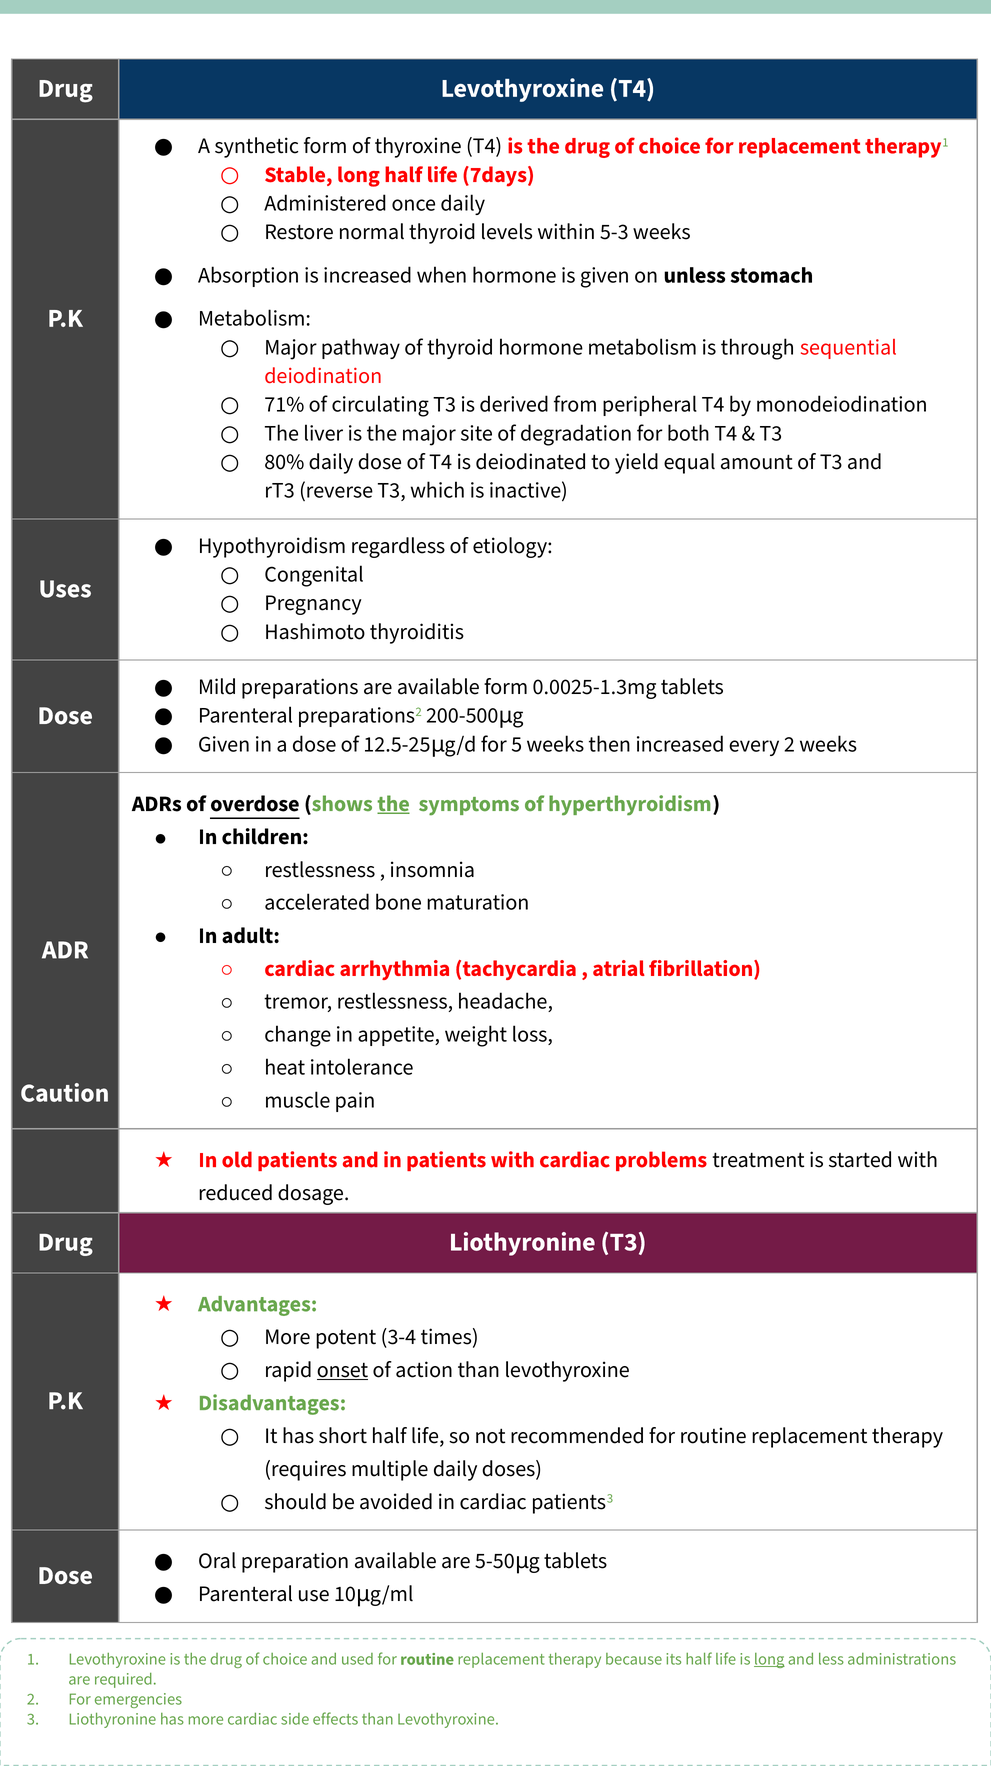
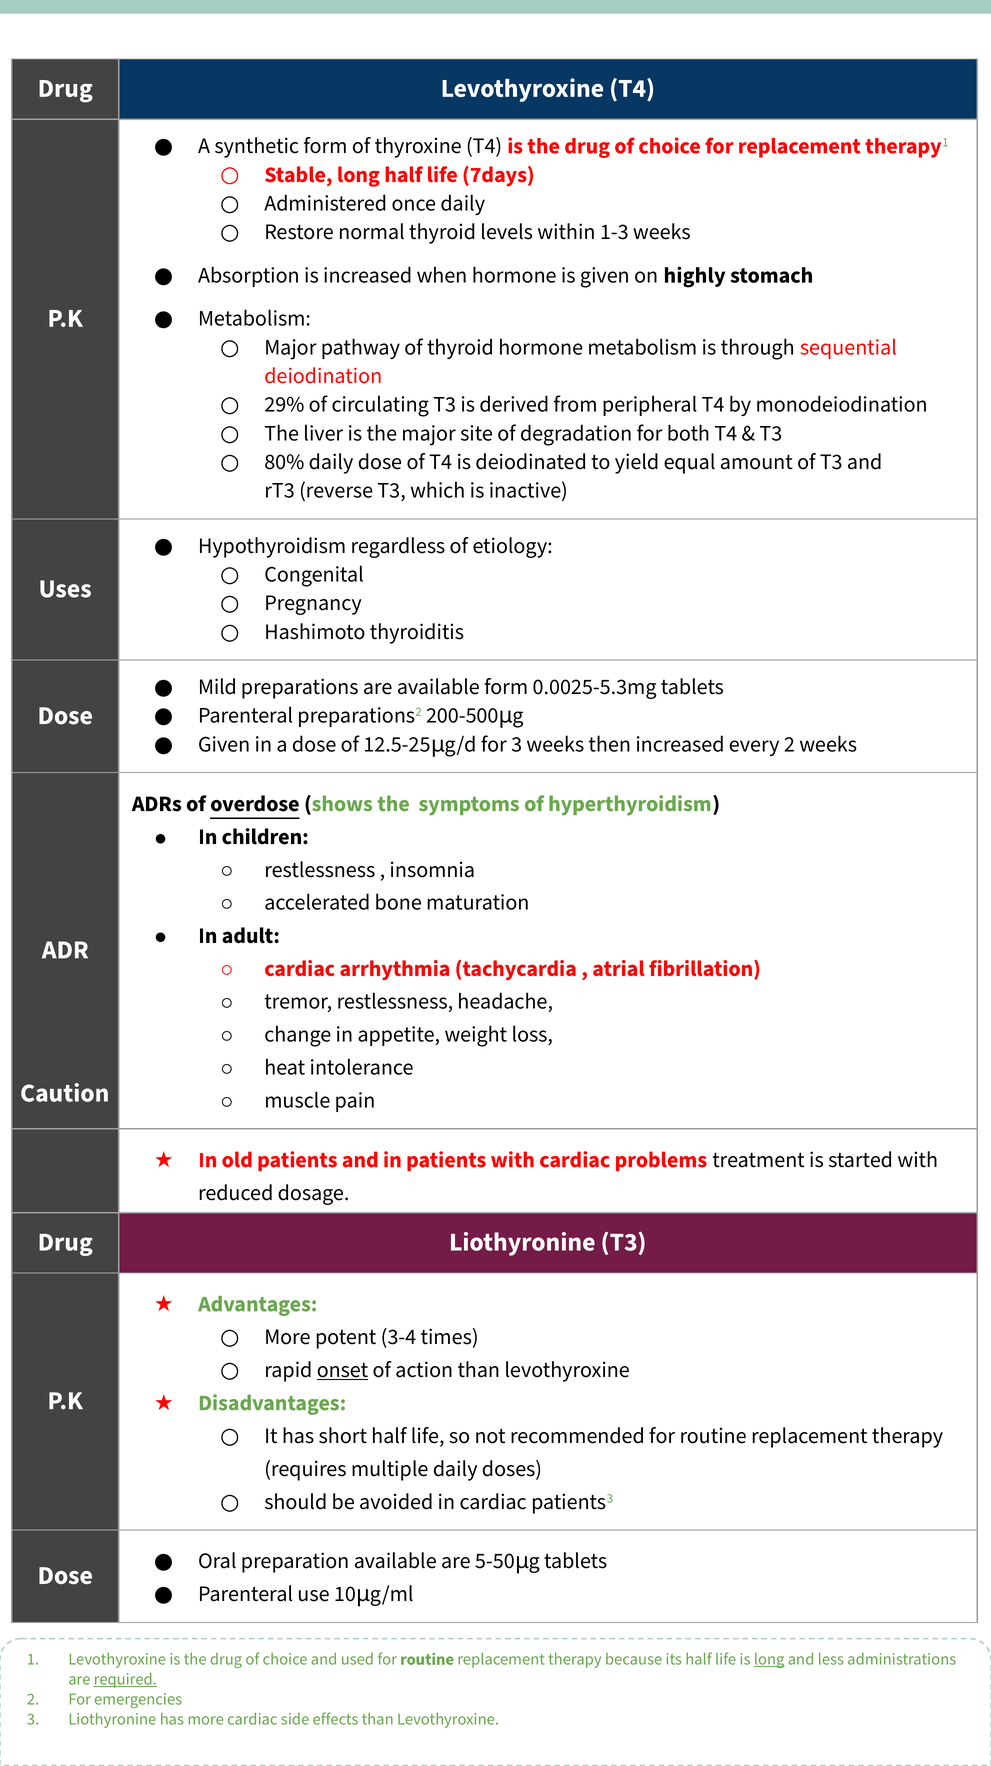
5-3: 5-3 -> 1-3
unless: unless -> highly
71%: 71% -> 29%
0.0025-1.3mg: 0.0025-1.3mg -> 0.0025-5.3mg
for 5: 5 -> 3
the at (394, 804) underline: present -> none
required underline: none -> present
